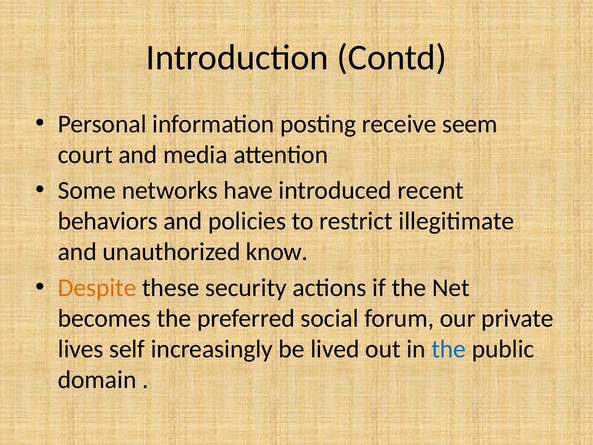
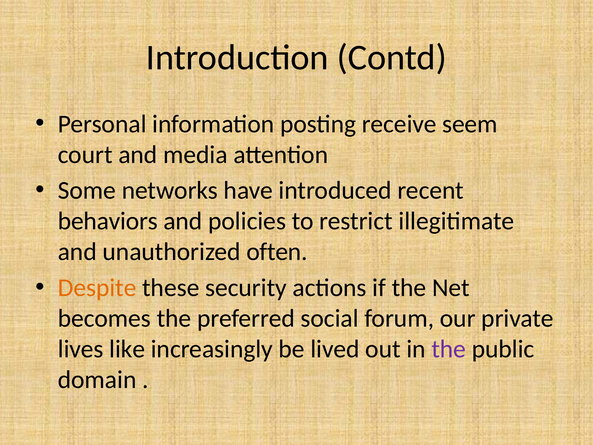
know: know -> often
self: self -> like
the at (449, 349) colour: blue -> purple
